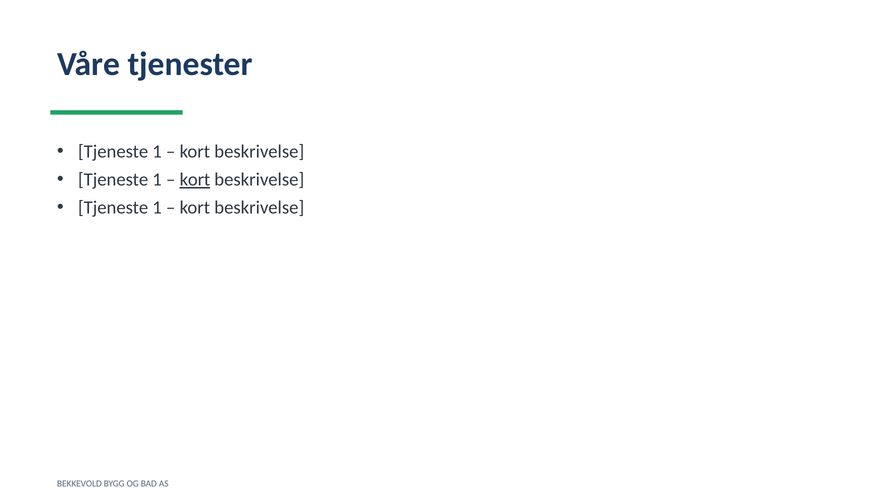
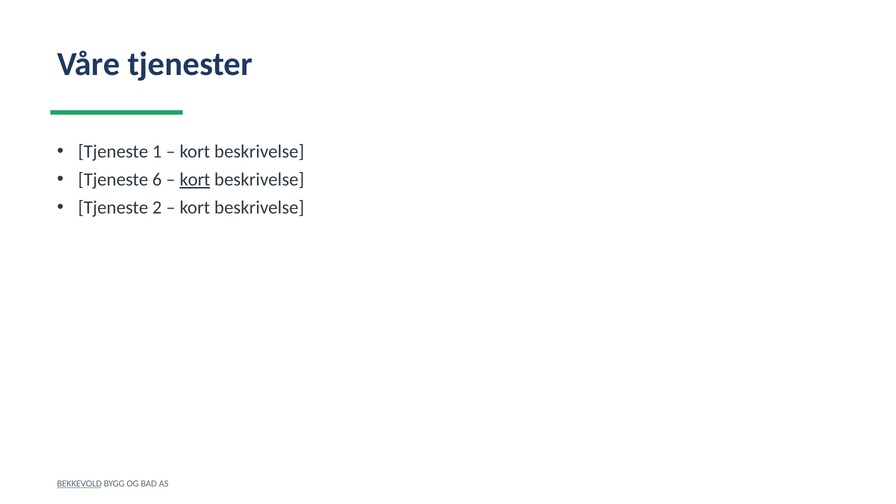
1 at (157, 180): 1 -> 6
1 at (157, 208): 1 -> 2
BEKKEVOLD underline: none -> present
